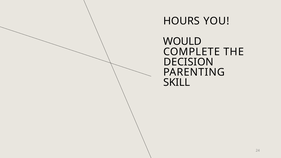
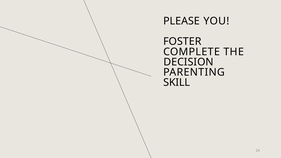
HOURS: HOURS -> PLEASE
WOULD: WOULD -> FOSTER
